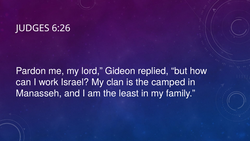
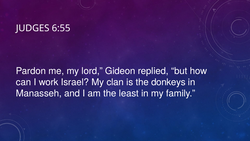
6:26: 6:26 -> 6:55
camped: camped -> donkeys
